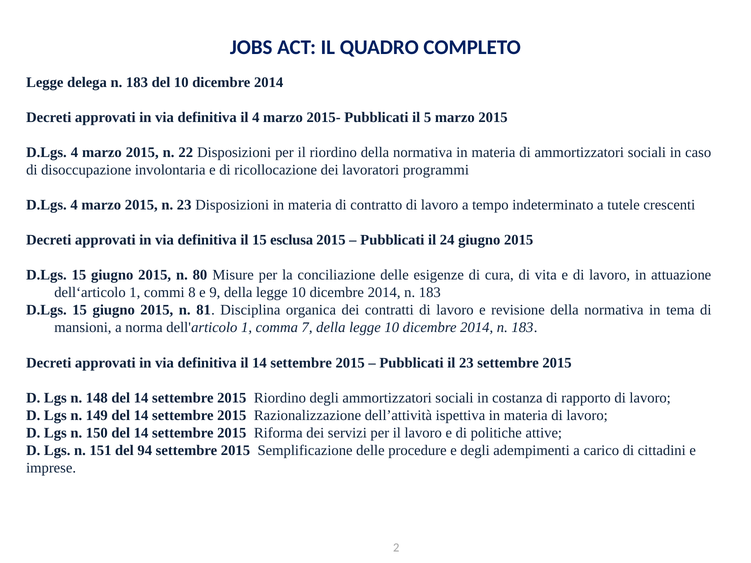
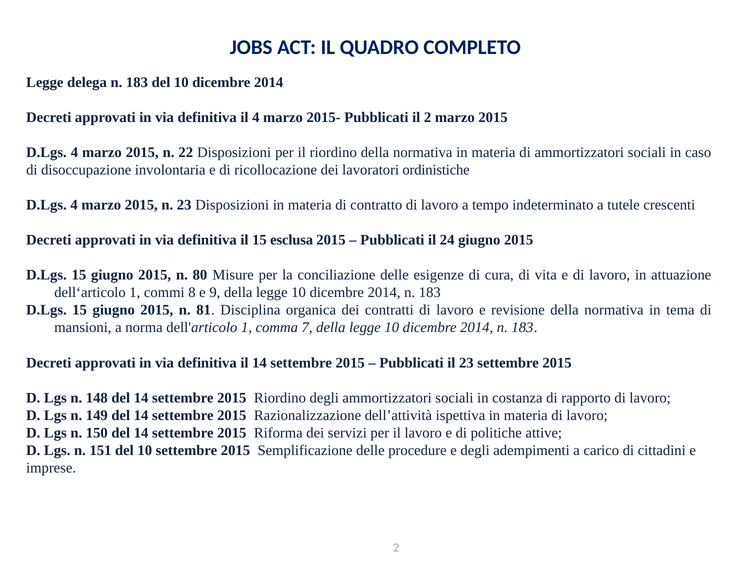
il 5: 5 -> 2
programmi: programmi -> ordinistiche
151 del 94: 94 -> 10
